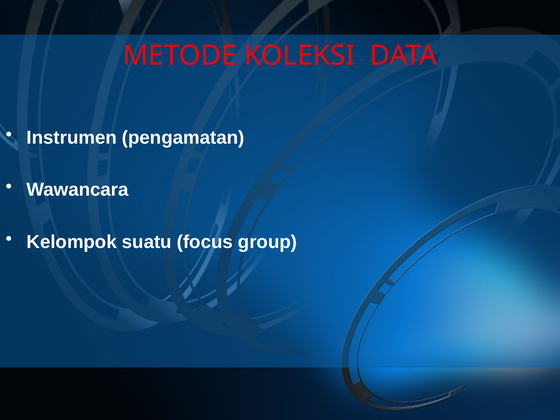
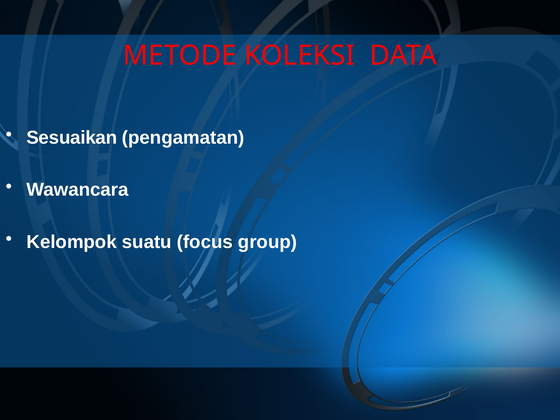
Instrumen: Instrumen -> Sesuaikan
